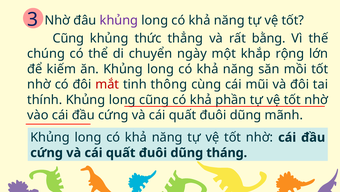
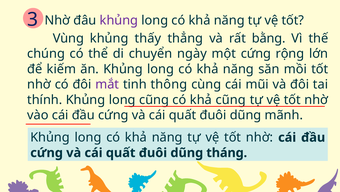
Cũng at (68, 38): Cũng -> Vùng
thức: thức -> thấy
một khắp: khắp -> cứng
mắt colour: red -> purple
khả phần: phần -> cũng
